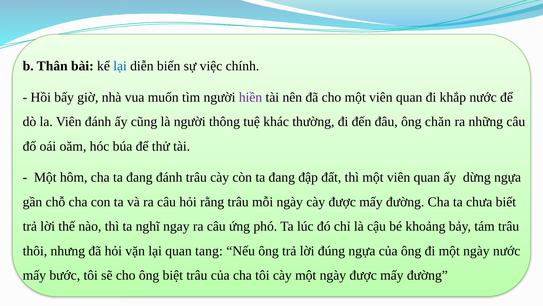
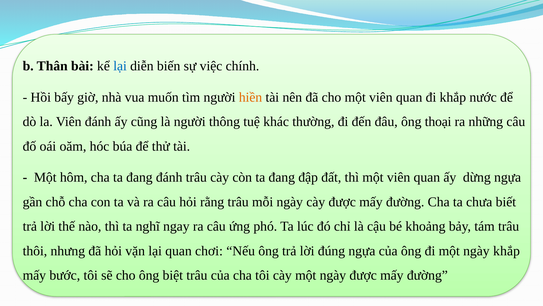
hiền colour: purple -> orange
chăn: chăn -> thoại
tang: tang -> chơi
ngày nước: nước -> khắp
